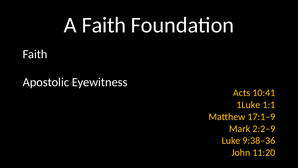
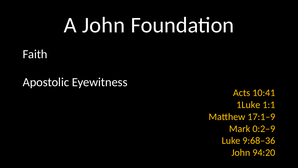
A Faith: Faith -> John
2:2–9: 2:2–9 -> 0:2–9
9:38–36: 9:38–36 -> 9:68–36
11:20: 11:20 -> 94:20
